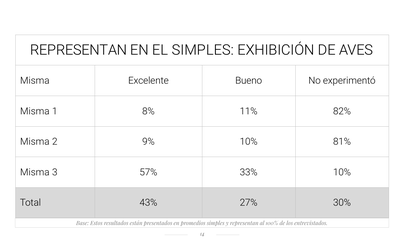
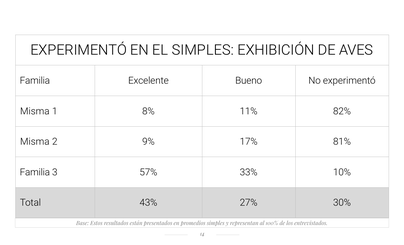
REPRESENTAN at (79, 50): REPRESENTAN -> EXPERIMENTÓ
Misma at (35, 81): Misma -> Familia
9% 10%: 10% -> 17%
Misma at (35, 172): Misma -> Familia
